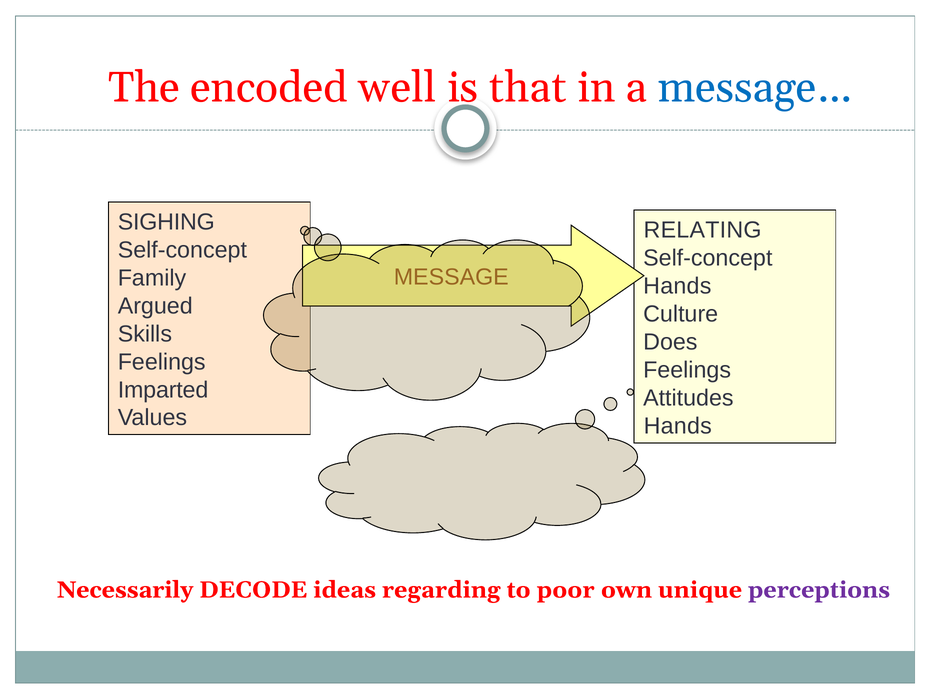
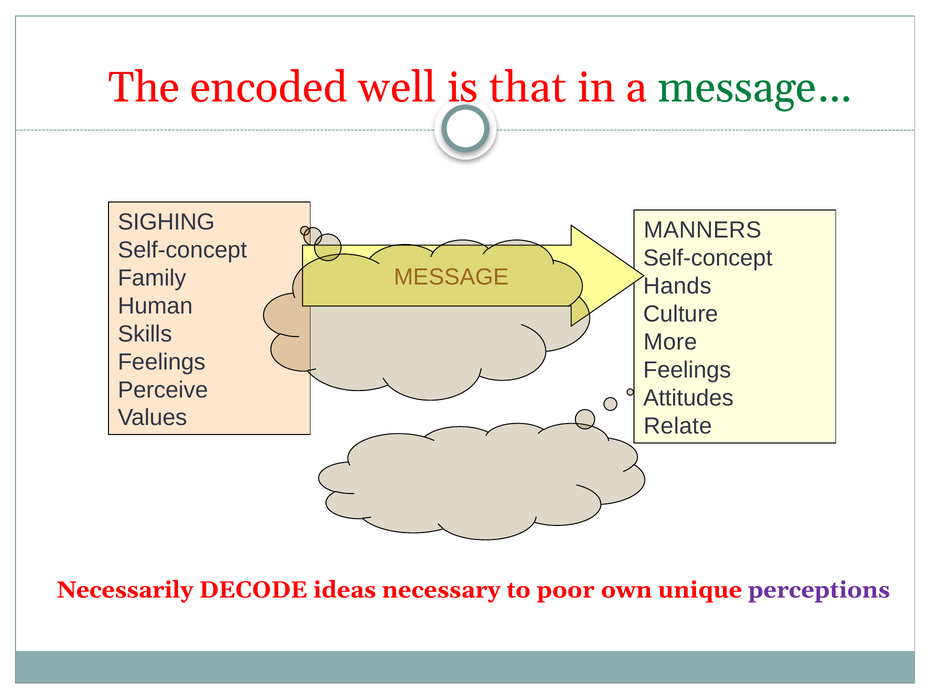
message… colour: blue -> green
RELATING: RELATING -> MANNERS
Argued: Argued -> Human
Does: Does -> More
Imparted: Imparted -> Perceive
Hands at (678, 425): Hands -> Relate
regarding: regarding -> necessary
